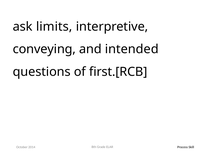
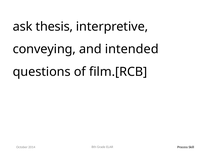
limits: limits -> thesis
first.[RCB: first.[RCB -> film.[RCB
